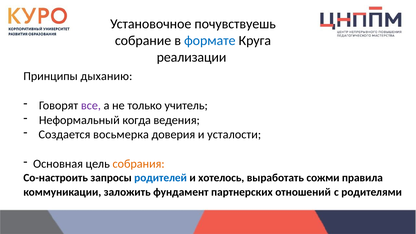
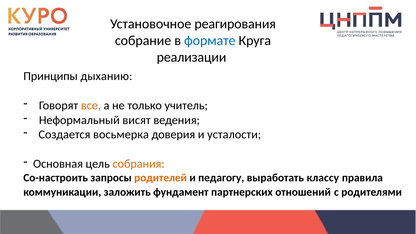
почувствуешь: почувствуешь -> реагирования
все colour: purple -> orange
когда: когда -> висят
родителей colour: blue -> orange
хотелось: хотелось -> педагогу
сожми: сожми -> классу
